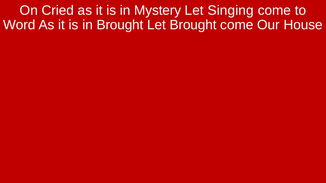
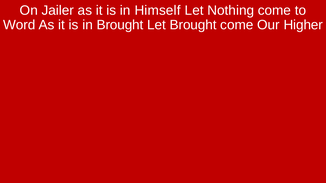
Cried: Cried -> Jailer
Mystery: Mystery -> Himself
Singing: Singing -> Nothing
House: House -> Higher
